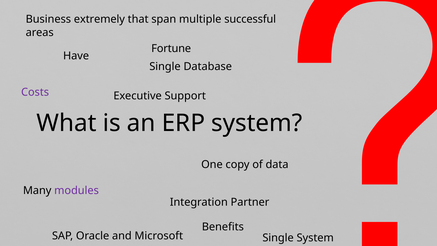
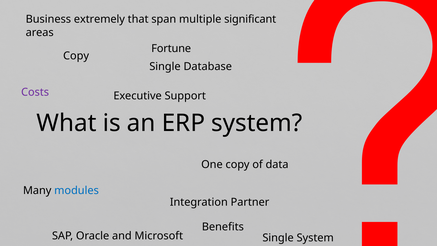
successful: successful -> significant
Have at (76, 56): Have -> Copy
modules colour: purple -> blue
